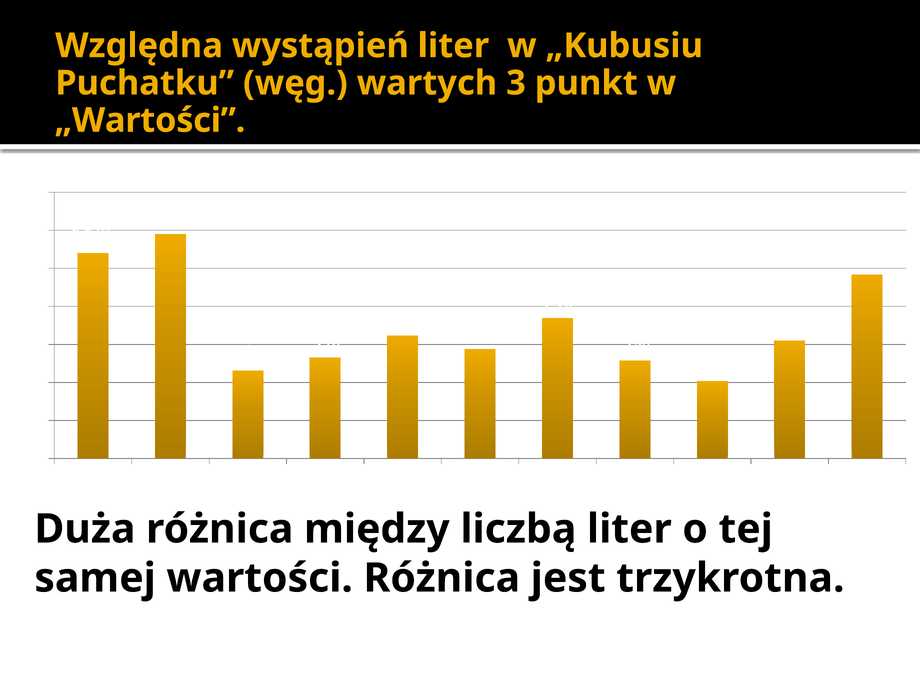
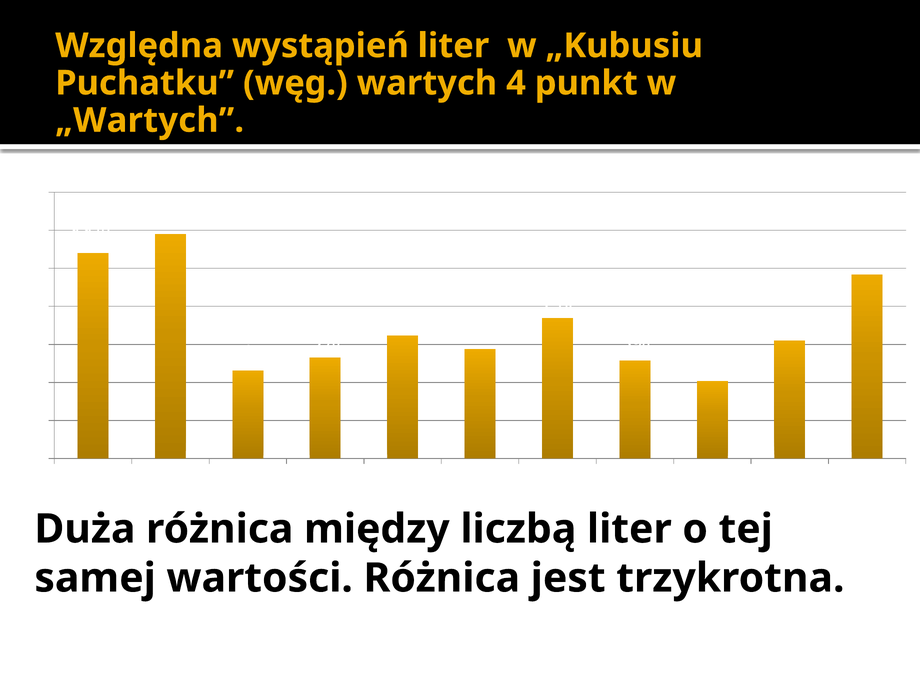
3: 3 -> 4
„Wartości: „Wartości -> „Wartych
